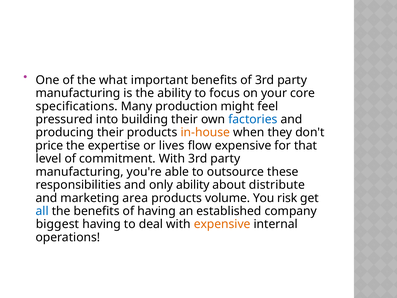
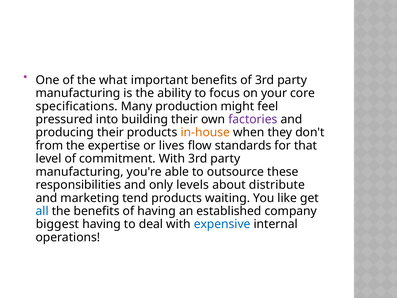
factories colour: blue -> purple
price: price -> from
flow expensive: expensive -> standards
only ability: ability -> levels
area: area -> tend
volume: volume -> waiting
risk: risk -> like
expensive at (222, 224) colour: orange -> blue
